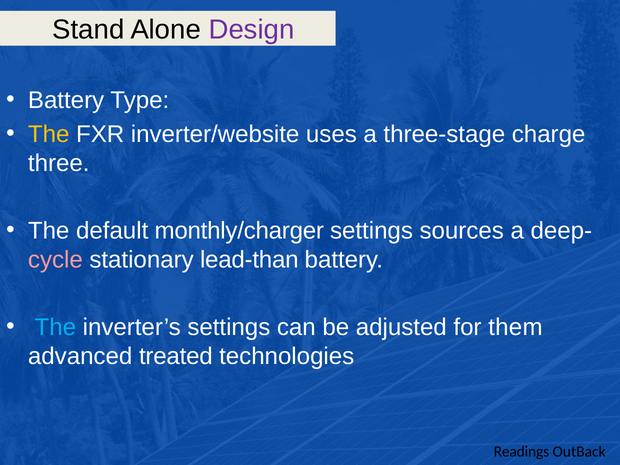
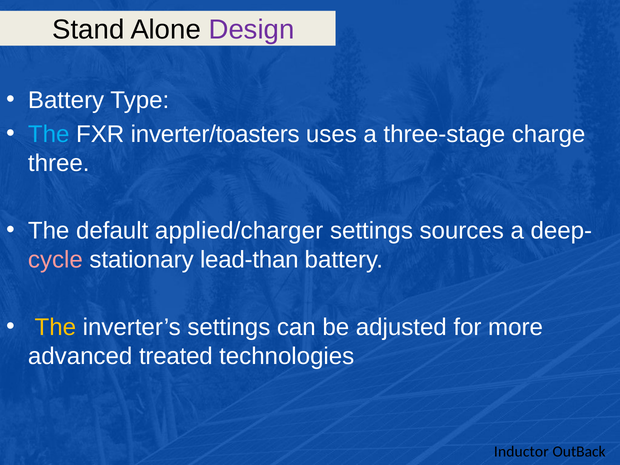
The at (49, 134) colour: yellow -> light blue
inverter/website: inverter/website -> inverter/toasters
monthly/charger: monthly/charger -> applied/charger
The at (55, 327) colour: light blue -> yellow
them: them -> more
Readings: Readings -> Inductor
